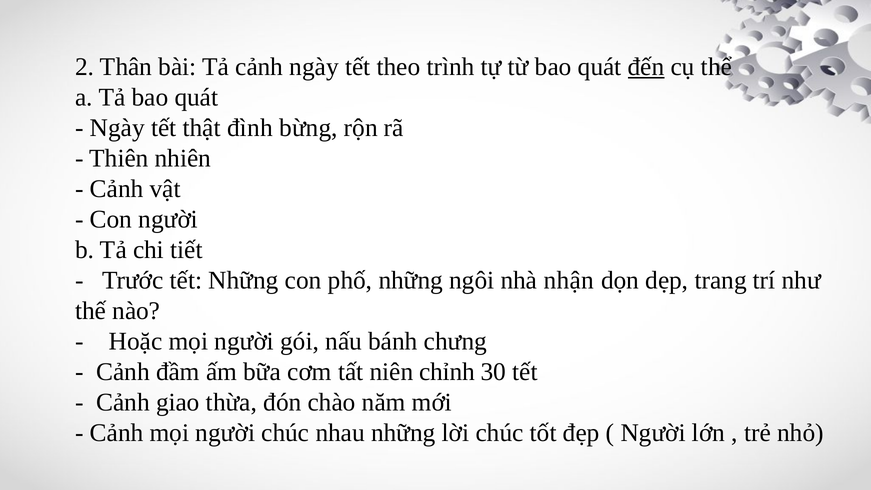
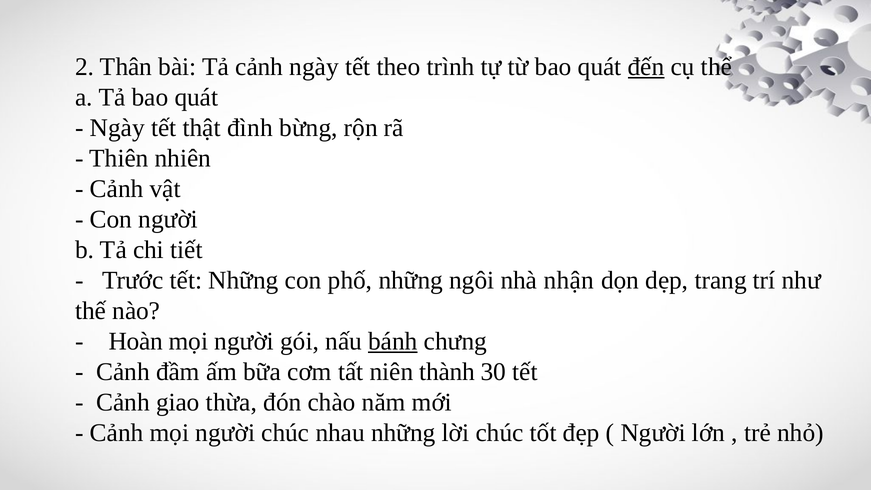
Hoặc: Hoặc -> Hoàn
bánh underline: none -> present
chỉnh: chỉnh -> thành
